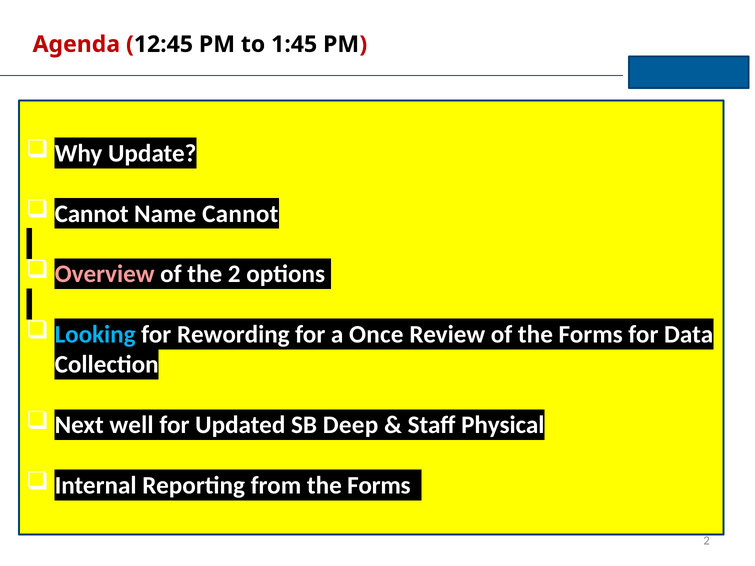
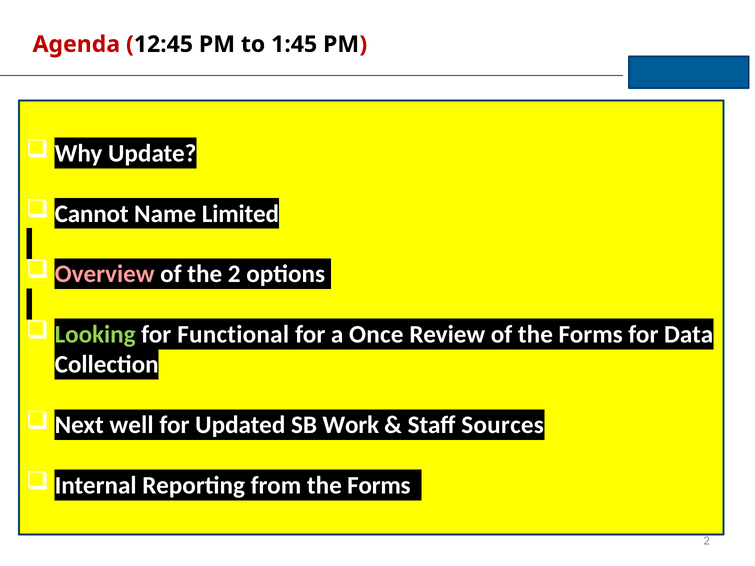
Name Cannot: Cannot -> Limited
Looking colour: light blue -> light green
Rewording: Rewording -> Functional
Deep: Deep -> Work
Physical: Physical -> Sources
